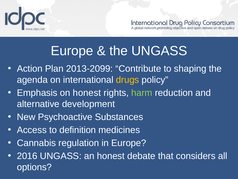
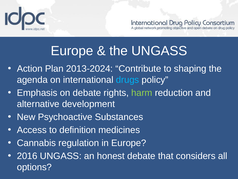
2013-2099: 2013-2099 -> 2013-2024
drugs colour: yellow -> light blue
on honest: honest -> debate
